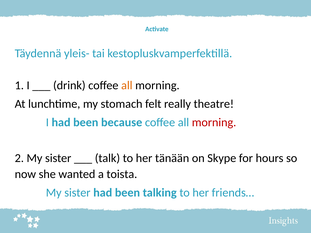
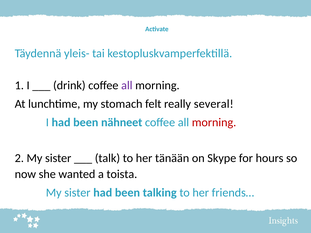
all at (127, 85) colour: orange -> purple
theatre: theatre -> several
because: because -> nähneet
